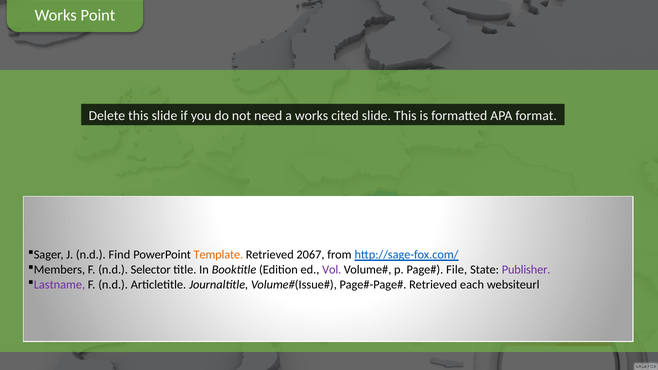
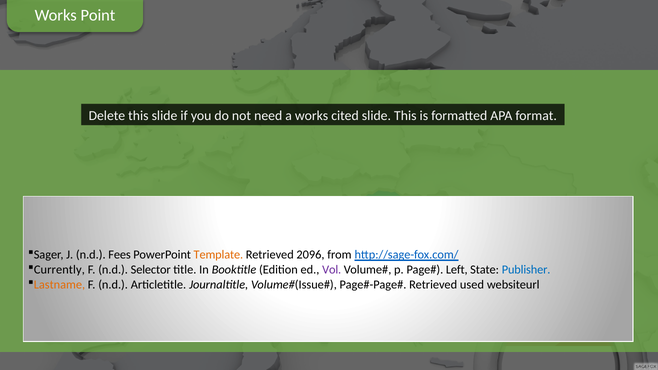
Find: Find -> Fees
2067: 2067 -> 2096
Members: Members -> Currently
File: File -> Left
Publisher colour: purple -> blue
Lastname colour: purple -> orange
each: each -> used
